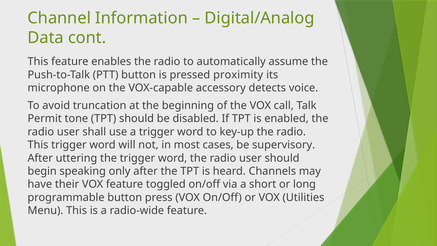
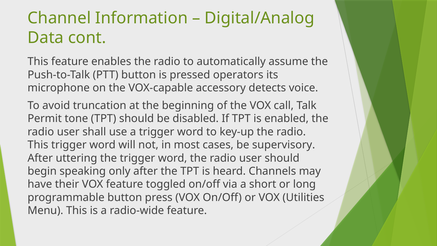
proximity: proximity -> operators
